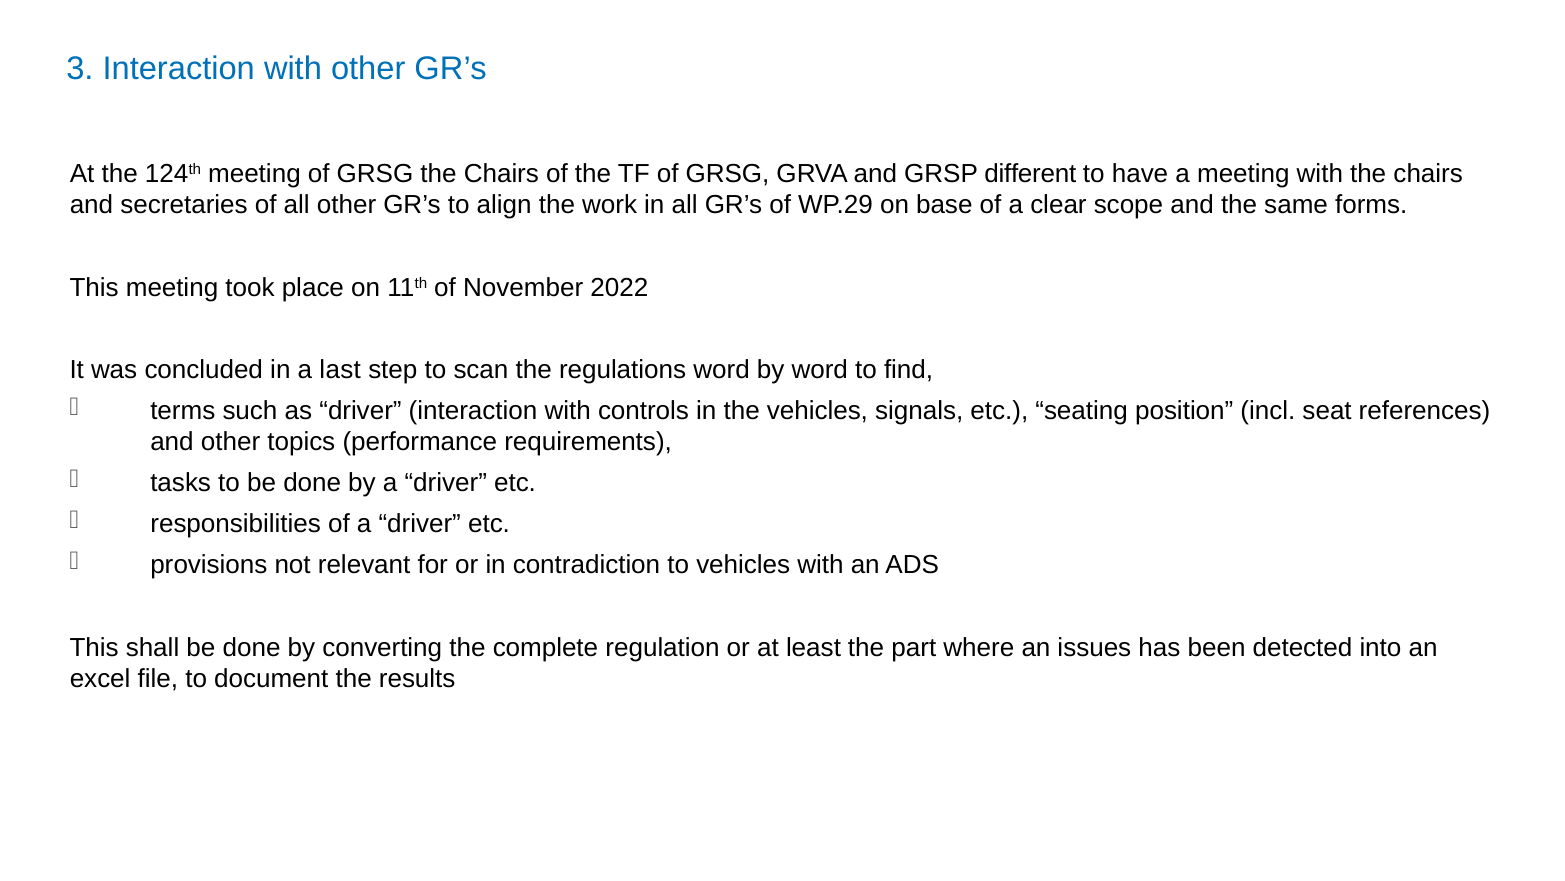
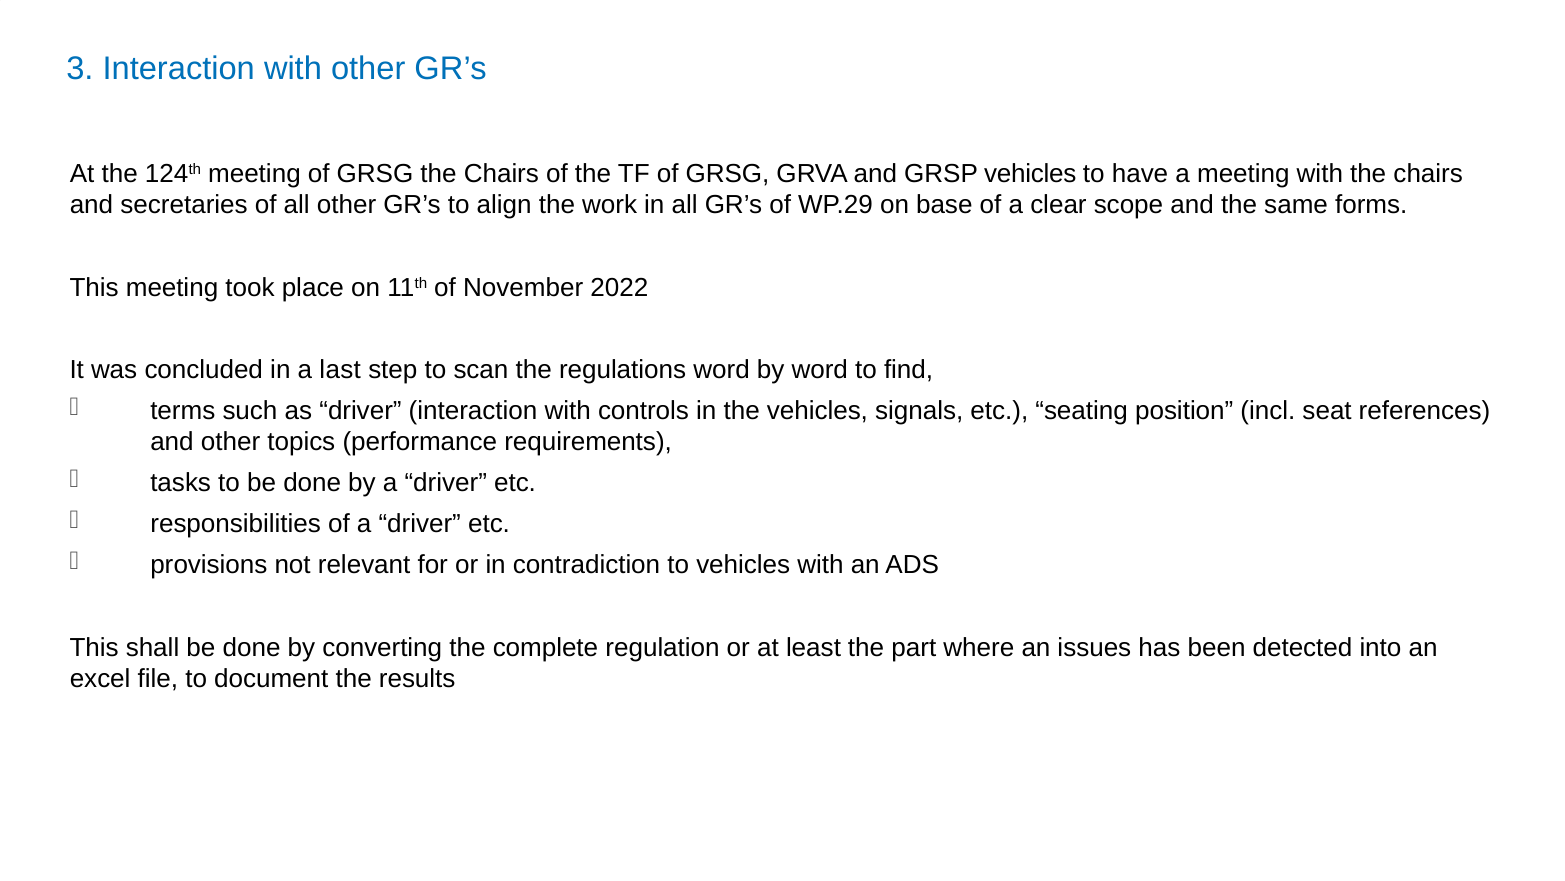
GRSP different: different -> vehicles
